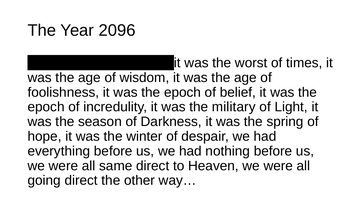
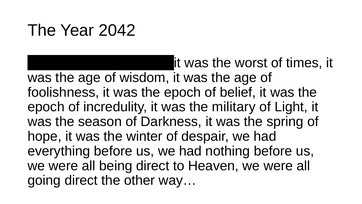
2096: 2096 -> 2042
same: same -> being
